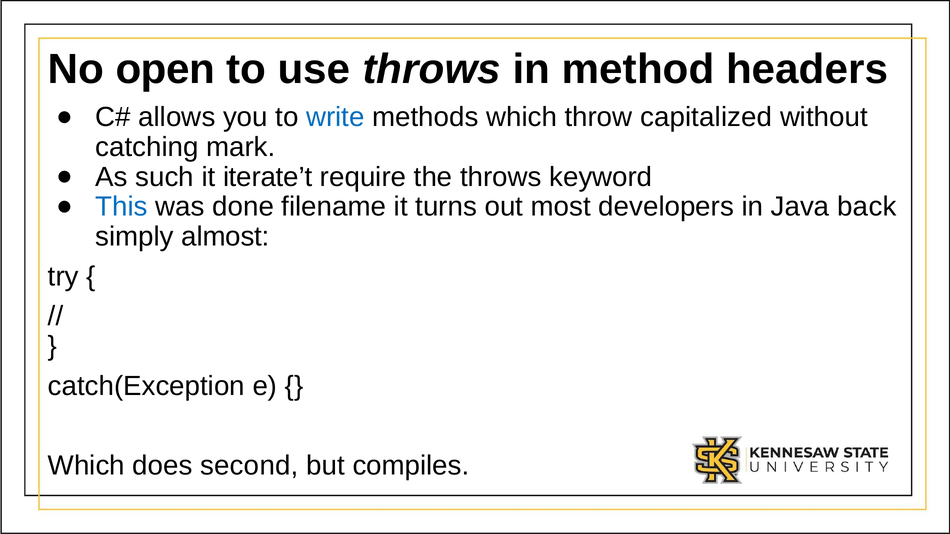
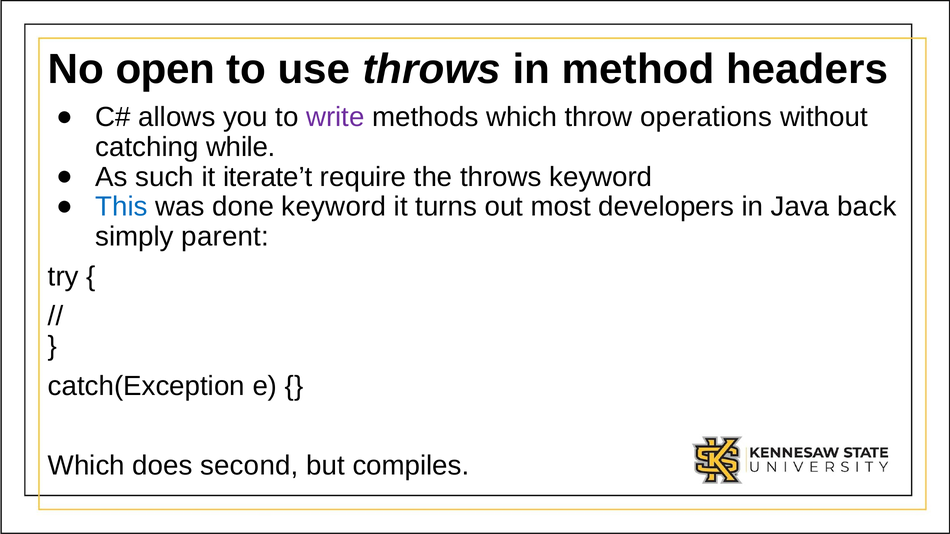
write colour: blue -> purple
capitalized: capitalized -> operations
mark: mark -> while
done filename: filename -> keyword
almost: almost -> parent
